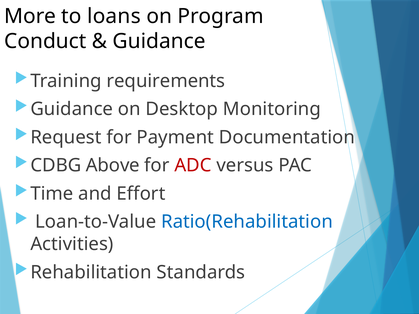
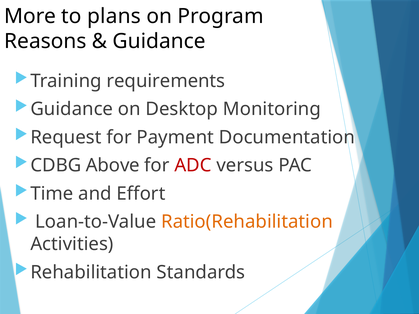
loans: loans -> plans
Conduct: Conduct -> Reasons
Ratio(Rehabilitation colour: blue -> orange
